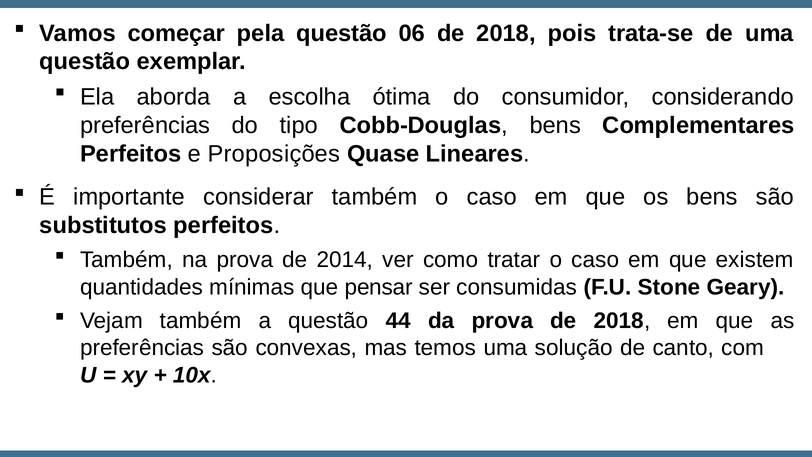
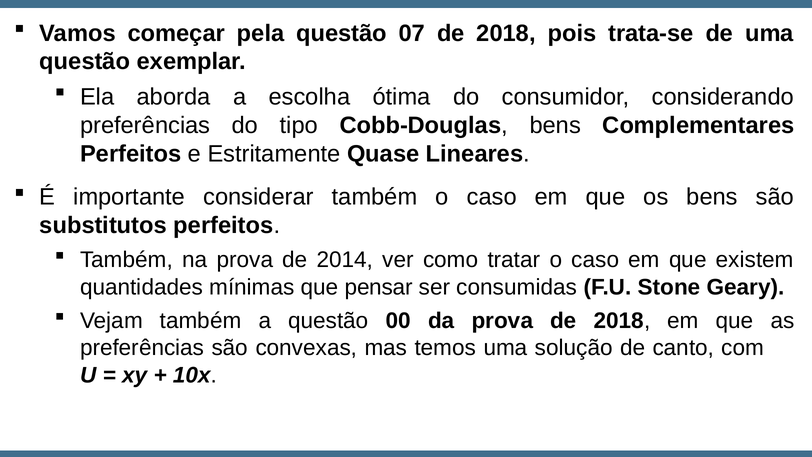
06: 06 -> 07
Proposições: Proposições -> Estritamente
44: 44 -> 00
